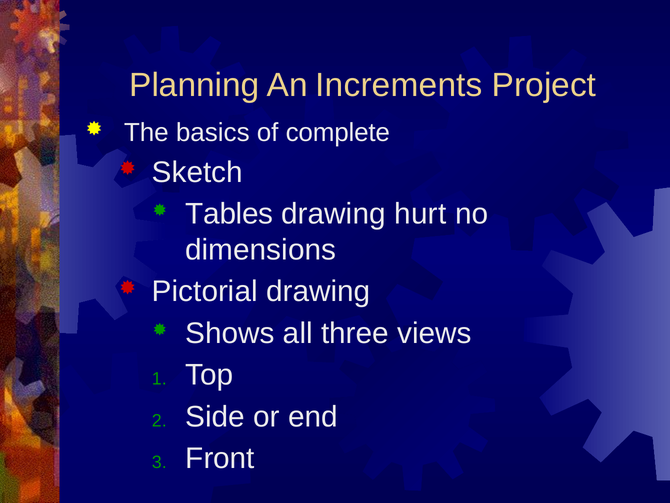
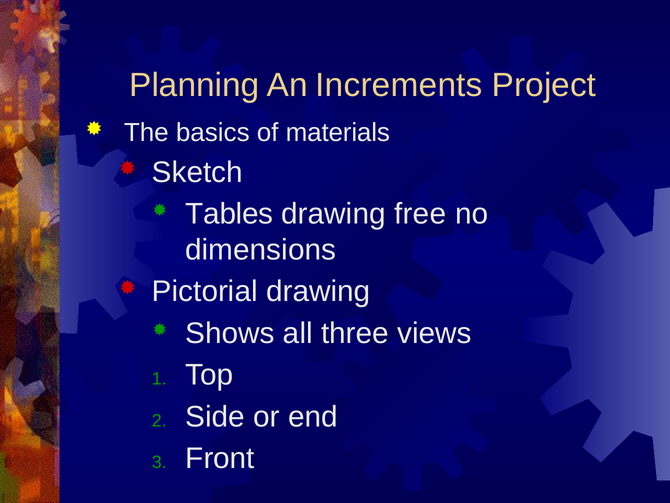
complete: complete -> materials
hurt: hurt -> free
